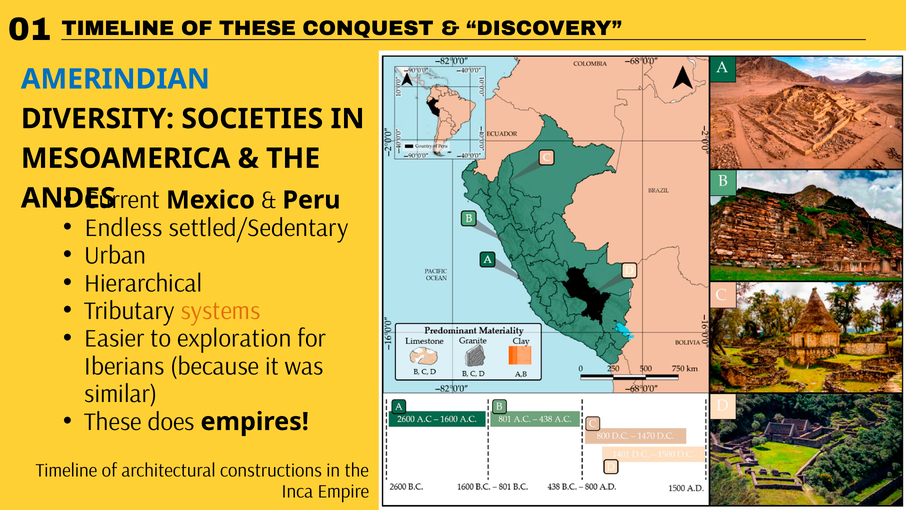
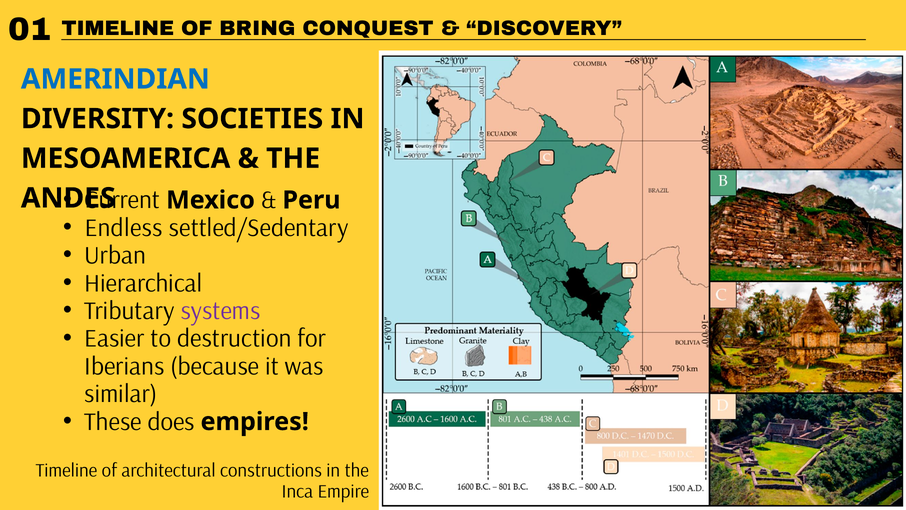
OF THESE: THESE -> BRING
systems colour: orange -> purple
exploration: exploration -> destruction
